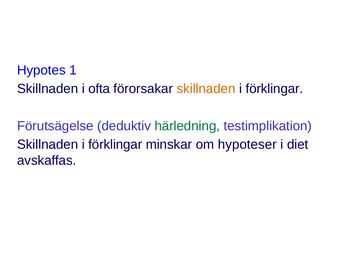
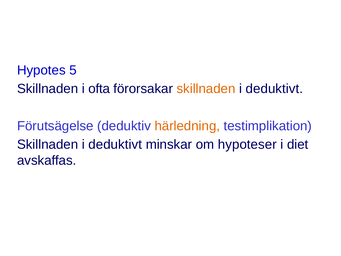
1: 1 -> 5
förklingar at (274, 89): förklingar -> deduktivt
härledning colour: green -> orange
förklingar at (115, 144): förklingar -> deduktivt
